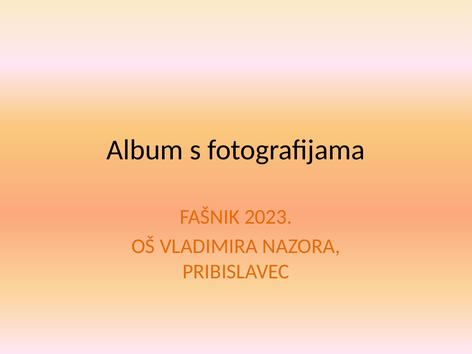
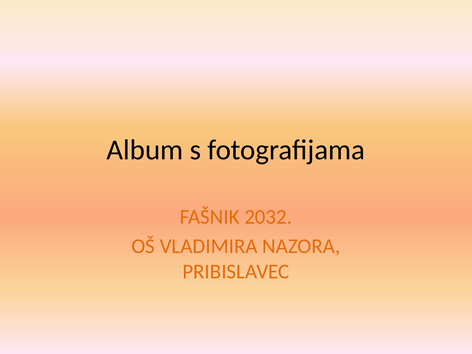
2023: 2023 -> 2032
